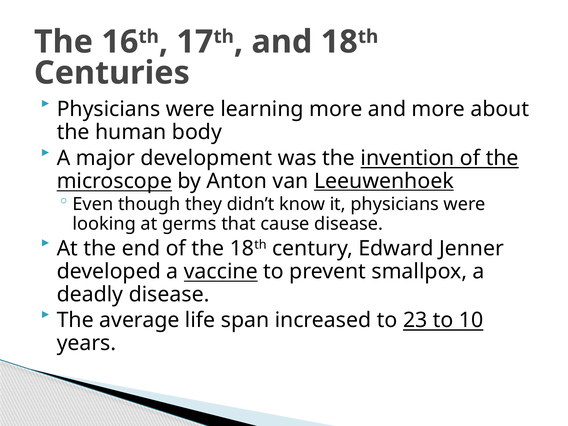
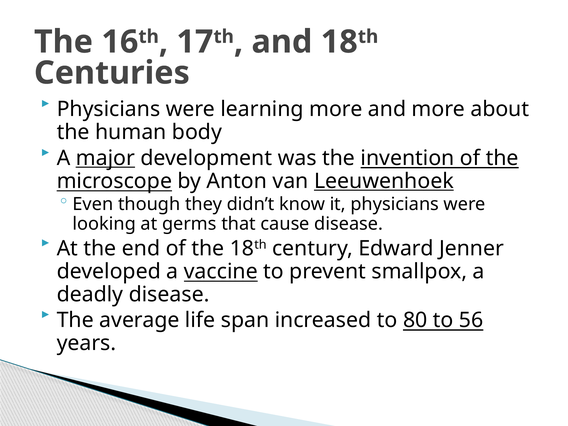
major underline: none -> present
23: 23 -> 80
10: 10 -> 56
